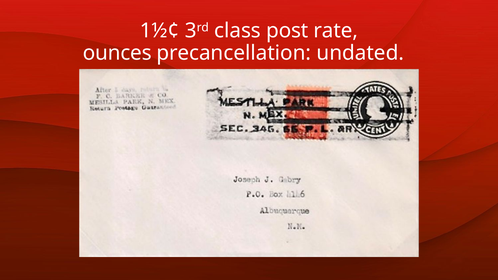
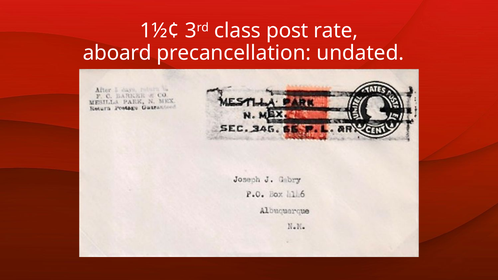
ounces: ounces -> aboard
